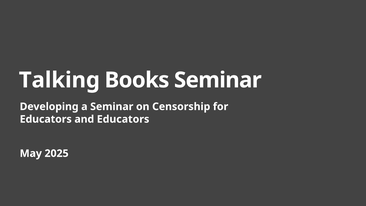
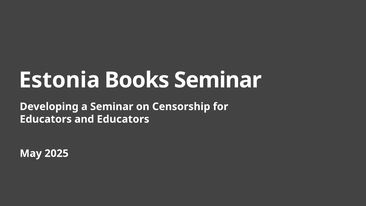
Talking: Talking -> Estonia
